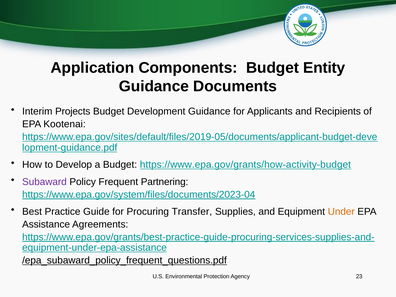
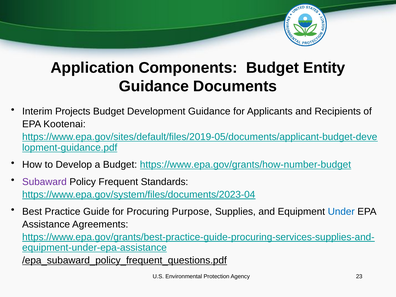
https://www.epa.gov/grants/how-activity-budget: https://www.epa.gov/grants/how-activity-budget -> https://www.epa.gov/grants/how-number-budget
Partnering: Partnering -> Standards
Transfer: Transfer -> Purpose
Under colour: orange -> blue
